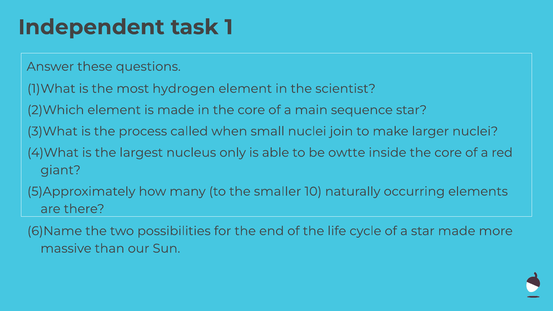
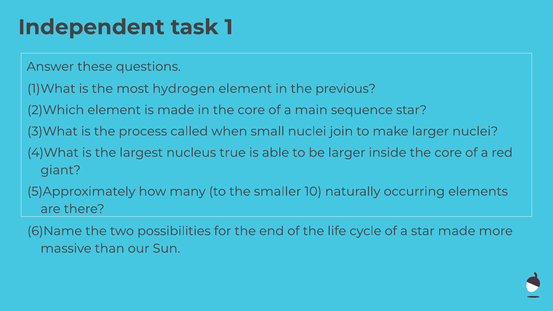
scientist: scientist -> previous
only: only -> true
be owtte: owtte -> larger
